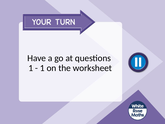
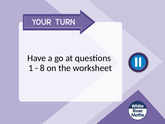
1 at (42, 68): 1 -> 8
